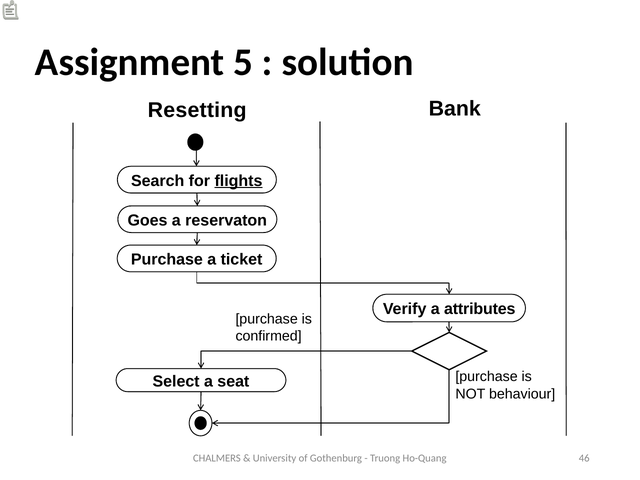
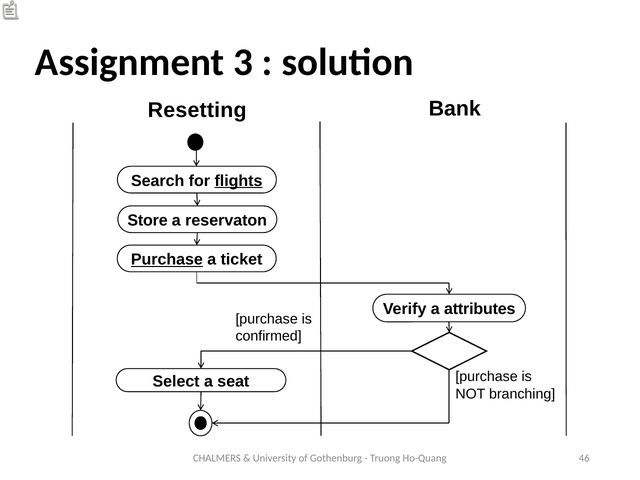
5: 5 -> 3
Goes: Goes -> Store
Purchase at (167, 260) underline: none -> present
behaviour: behaviour -> branching
